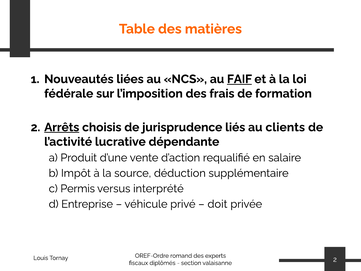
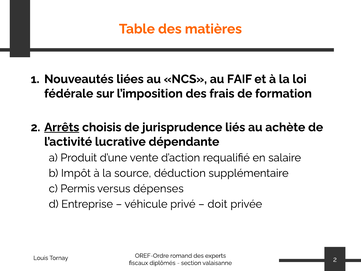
FAIF underline: present -> none
clients: clients -> achète
interprété: interprété -> dépenses
